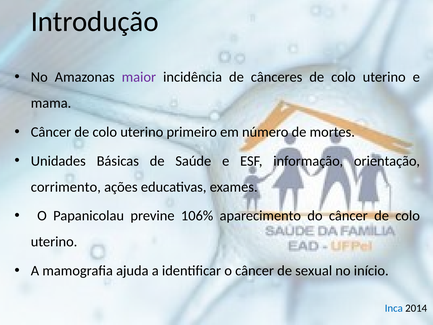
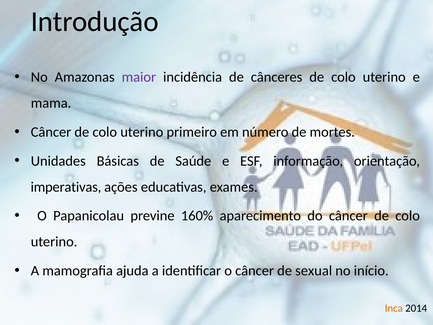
corrimento: corrimento -> imperativas
106%: 106% -> 160%
Inca colour: blue -> orange
